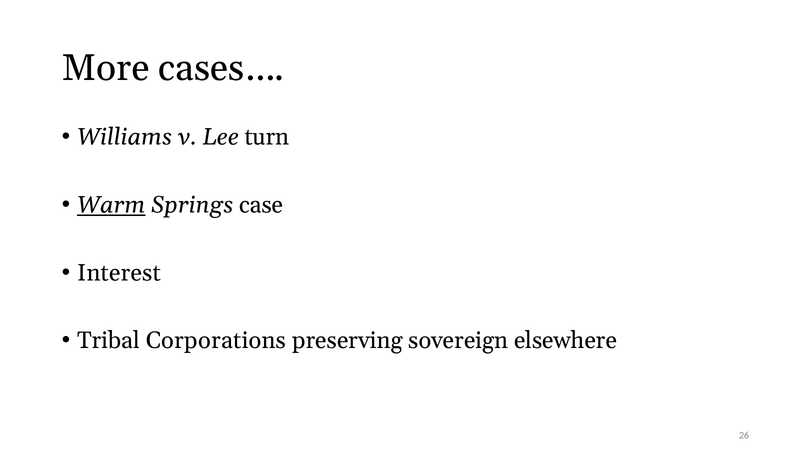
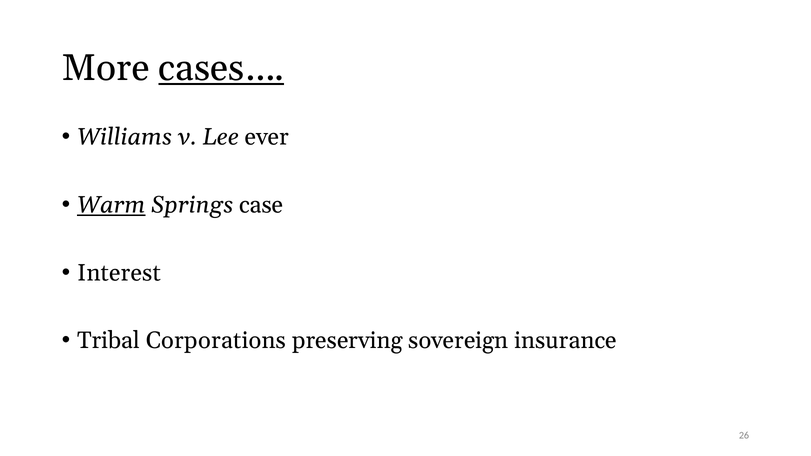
cases… underline: none -> present
turn: turn -> ever
elsewhere: elsewhere -> insurance
